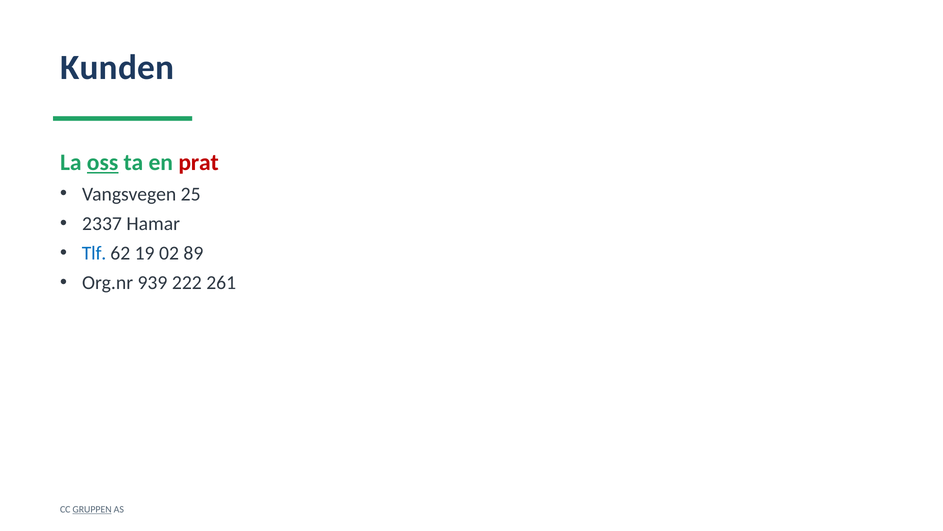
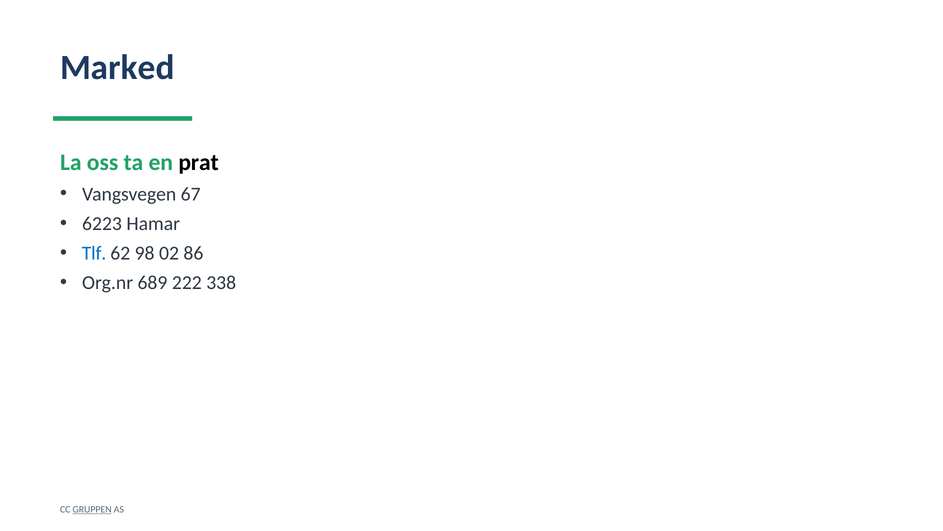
Kunden: Kunden -> Marked
oss underline: present -> none
prat colour: red -> black
25: 25 -> 67
2337: 2337 -> 6223
19: 19 -> 98
89: 89 -> 86
939: 939 -> 689
261: 261 -> 338
